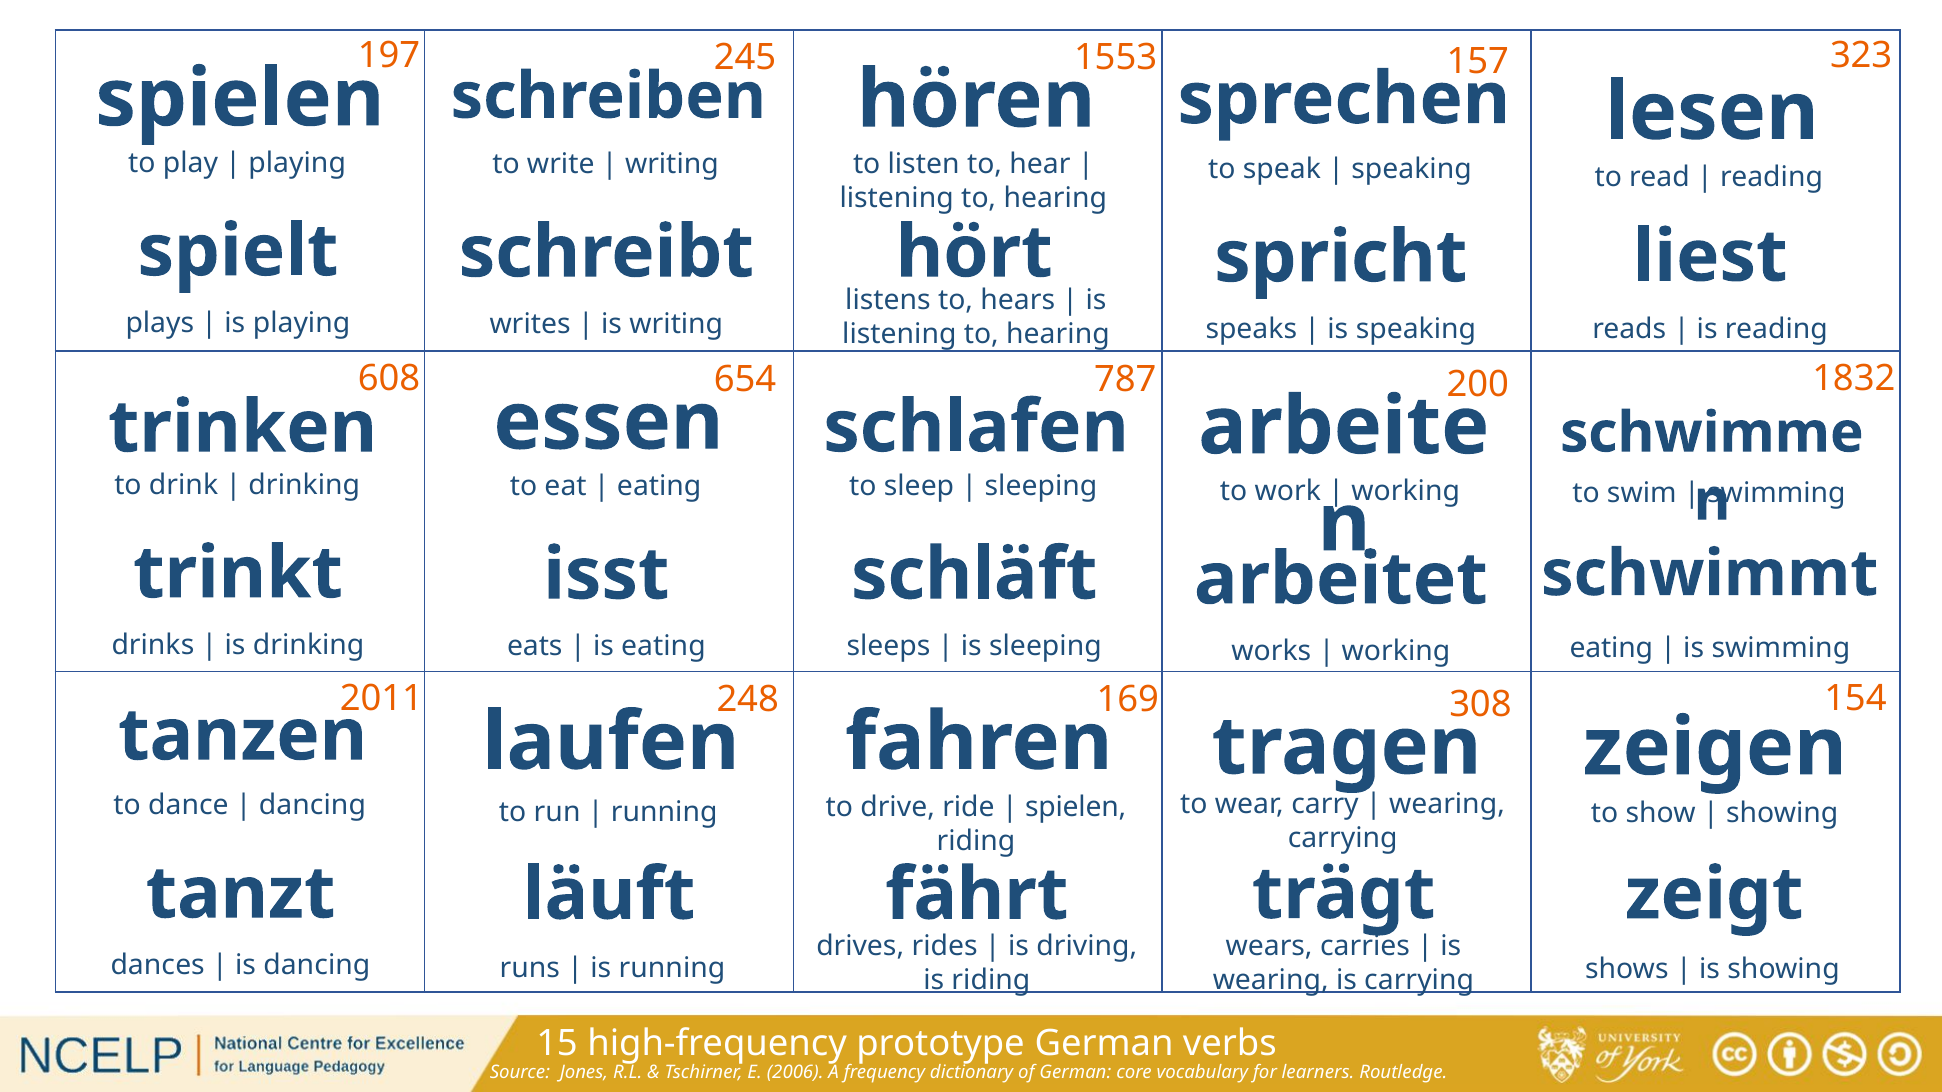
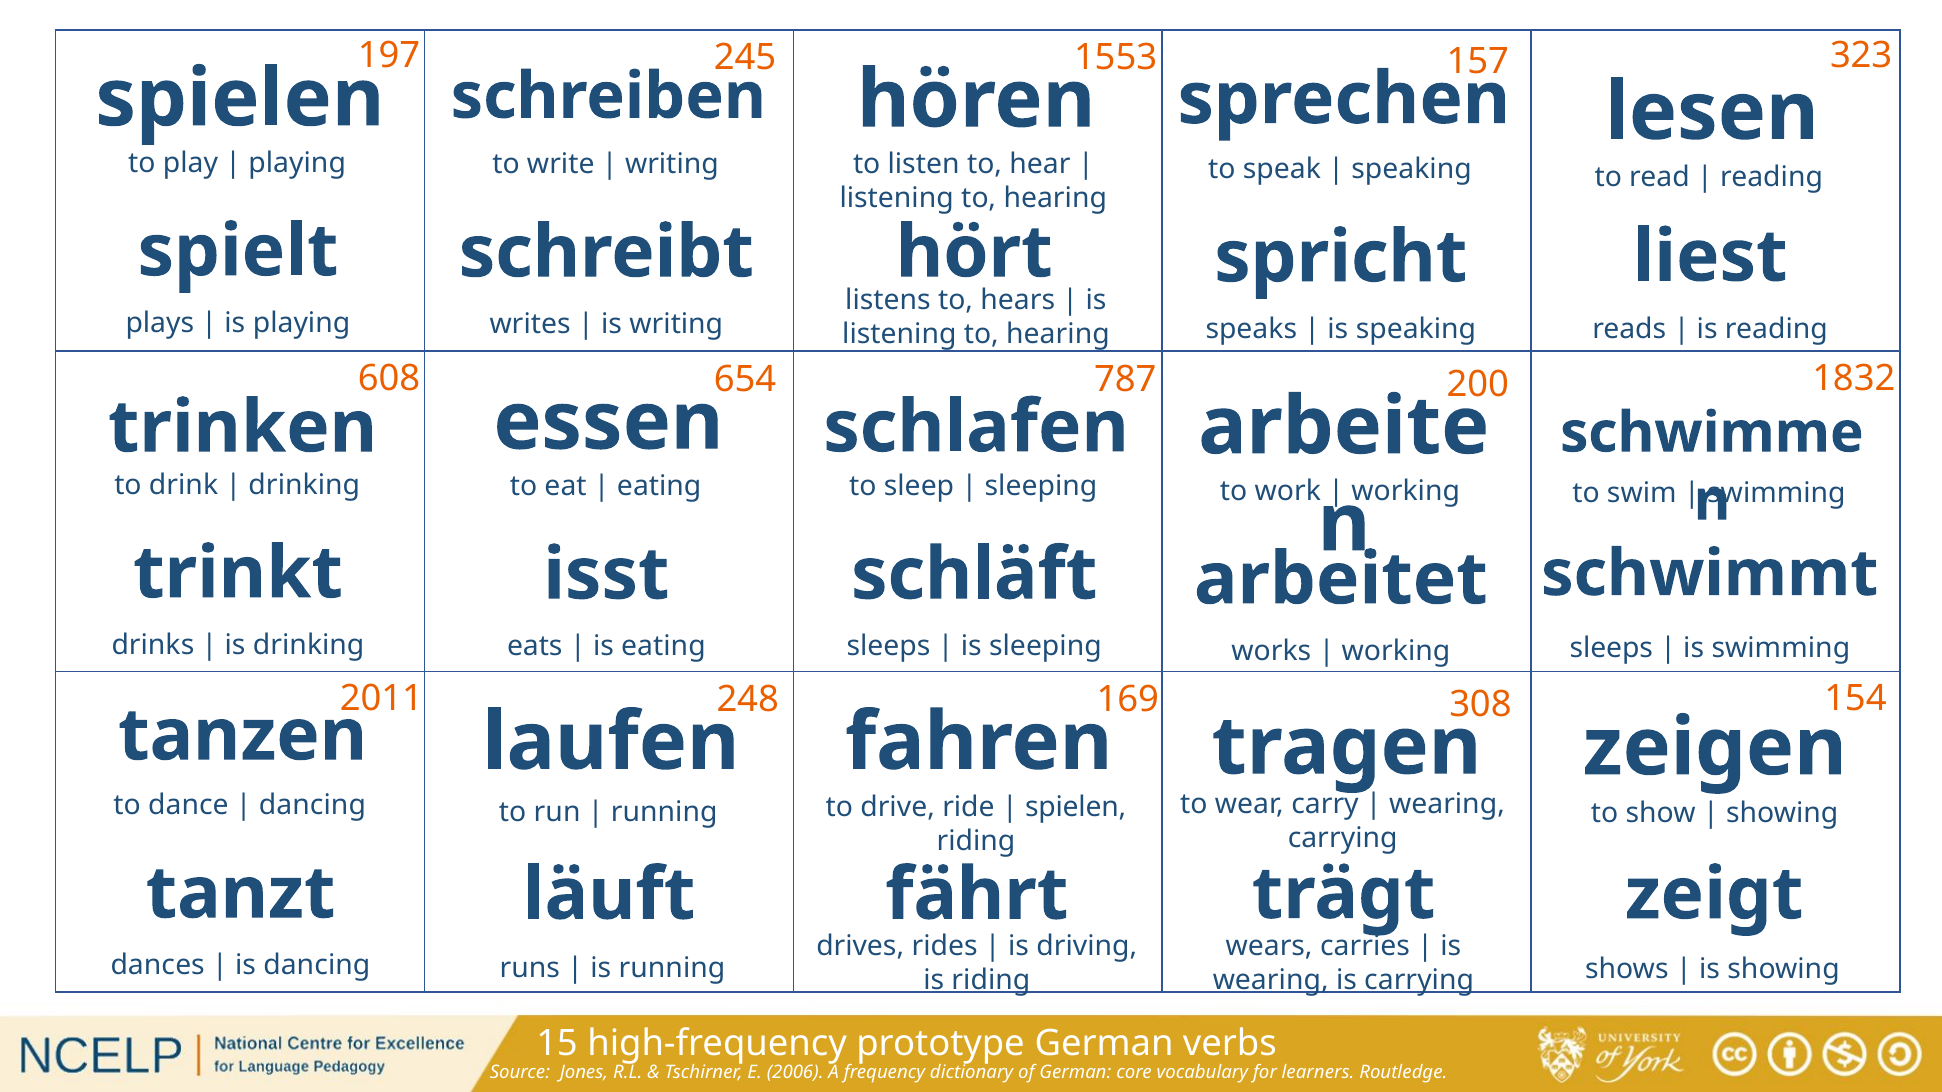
eating at (1611, 648): eating -> sleeps
